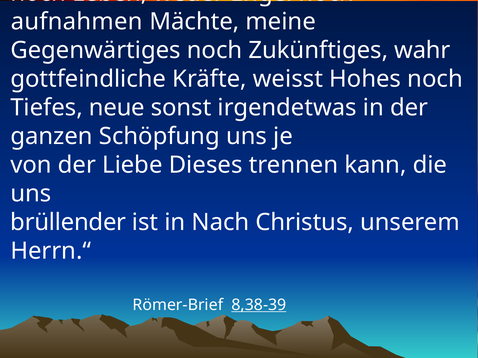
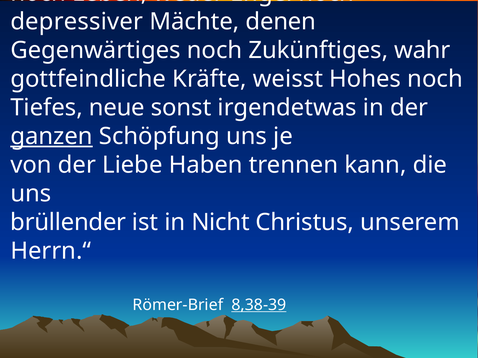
aufnahmen: aufnahmen -> depressiver
meine: meine -> denen
ganzen underline: none -> present
Dieses: Dieses -> Haben
Nach: Nach -> Nicht
